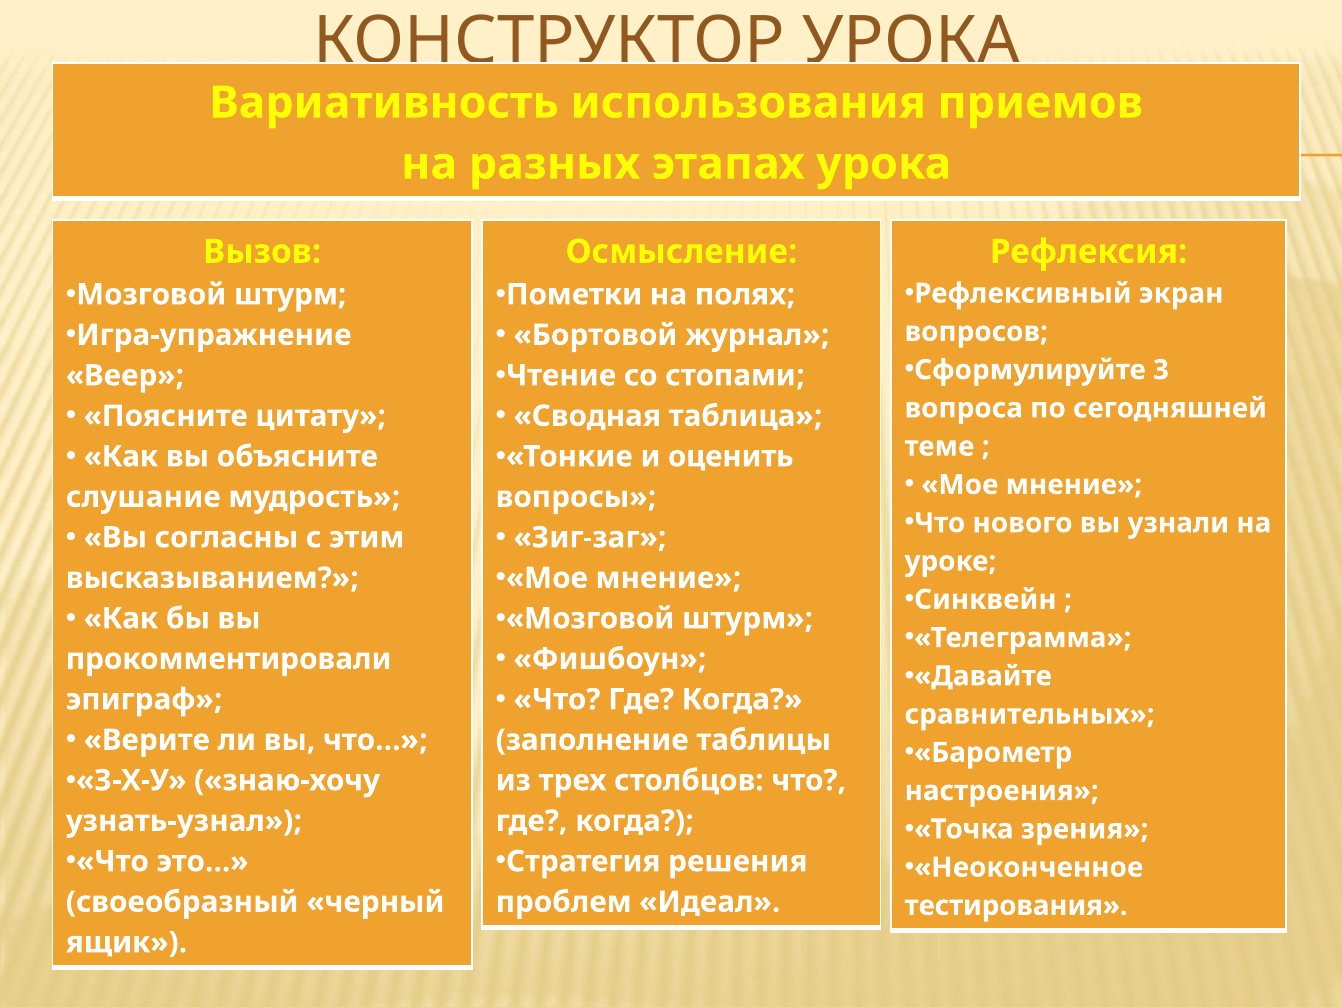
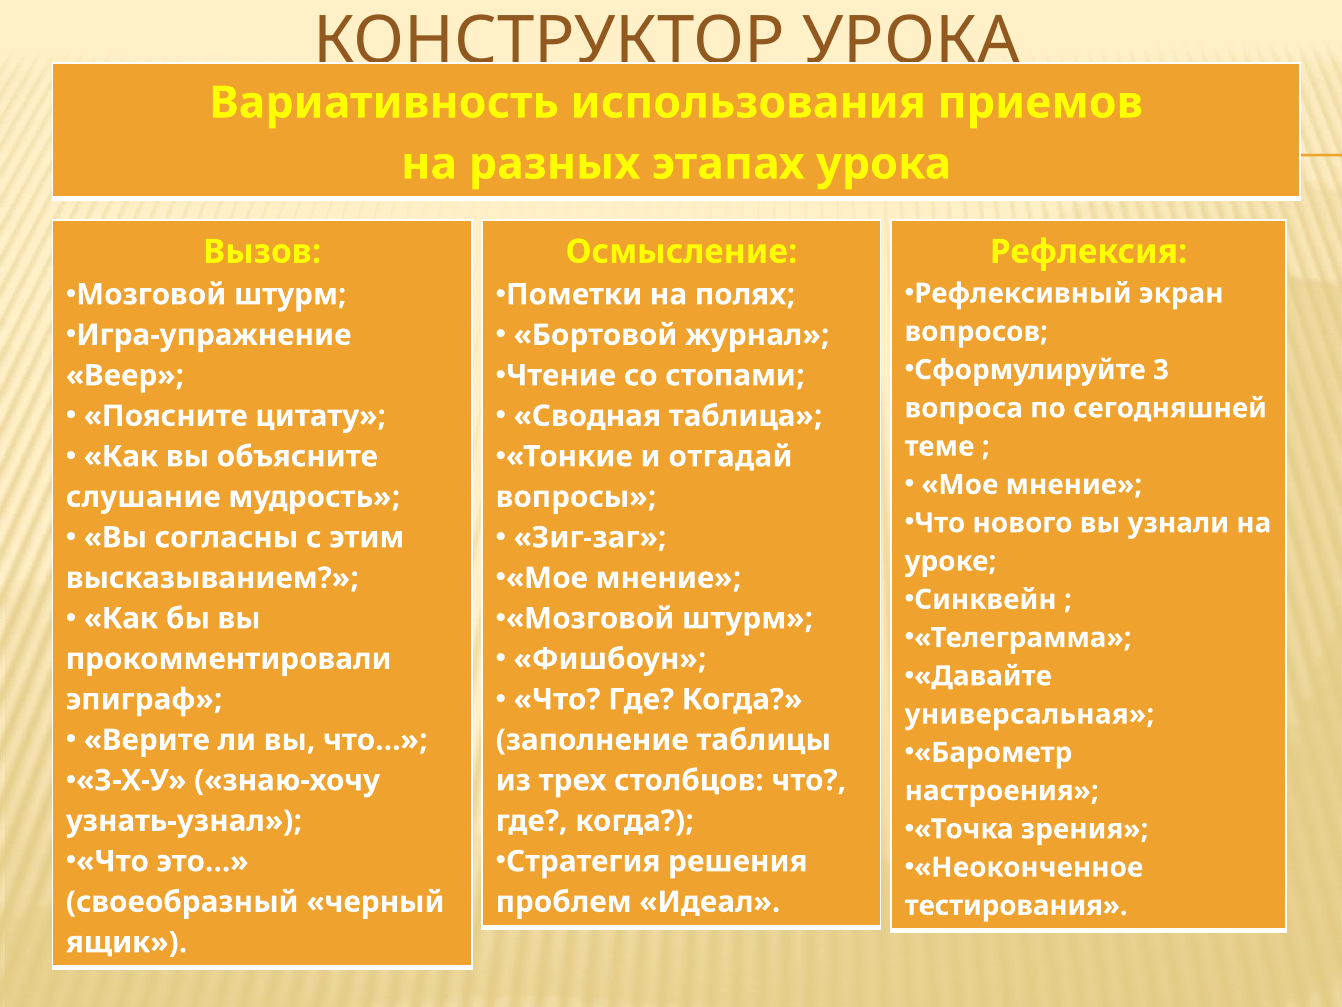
оценить: оценить -> отгадай
сравнительных: сравнительных -> универсальная
